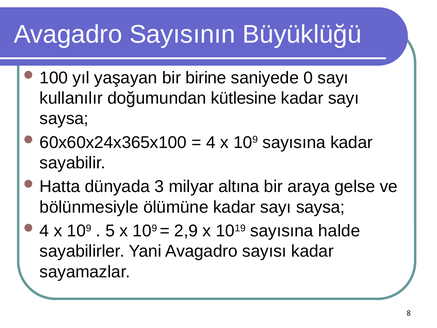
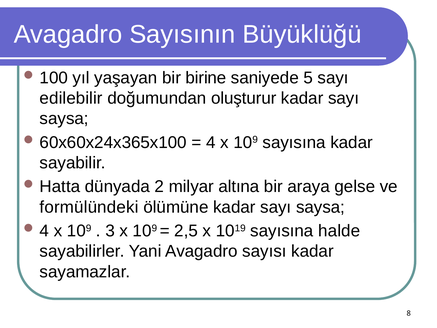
0: 0 -> 5
kullanılır: kullanılır -> edilebilir
kütlesine: kütlesine -> oluşturur
3: 3 -> 2
bölünmesiyle: bölünmesiyle -> formülündeki
5: 5 -> 3
2,9: 2,9 -> 2,5
